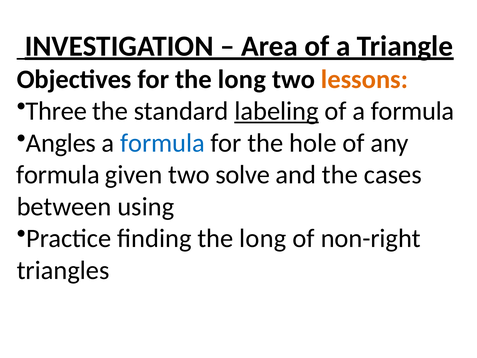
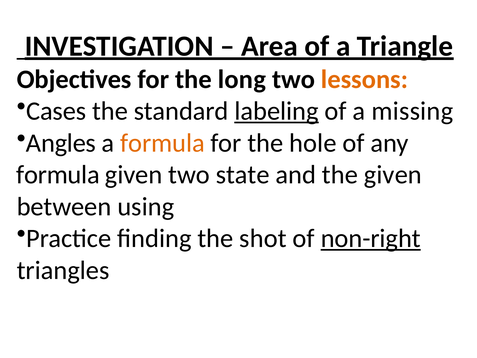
Three: Three -> Cases
of a formula: formula -> missing
formula at (162, 143) colour: blue -> orange
solve: solve -> state
the cases: cases -> given
finding the long: long -> shot
non-right underline: none -> present
